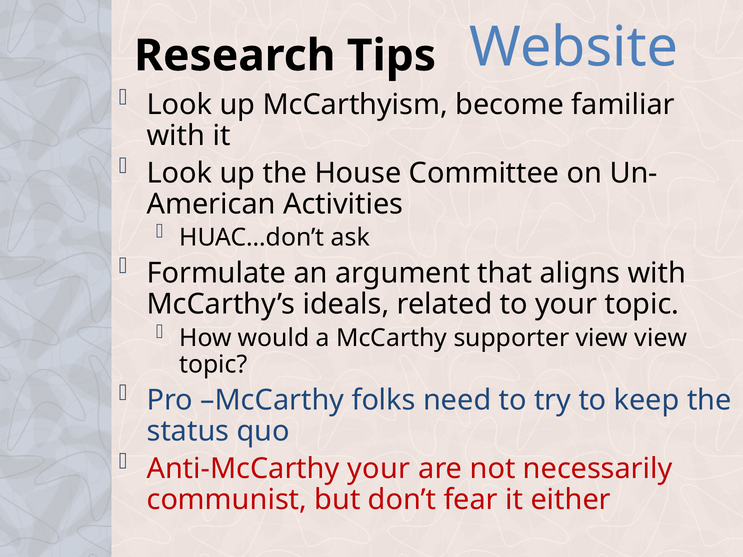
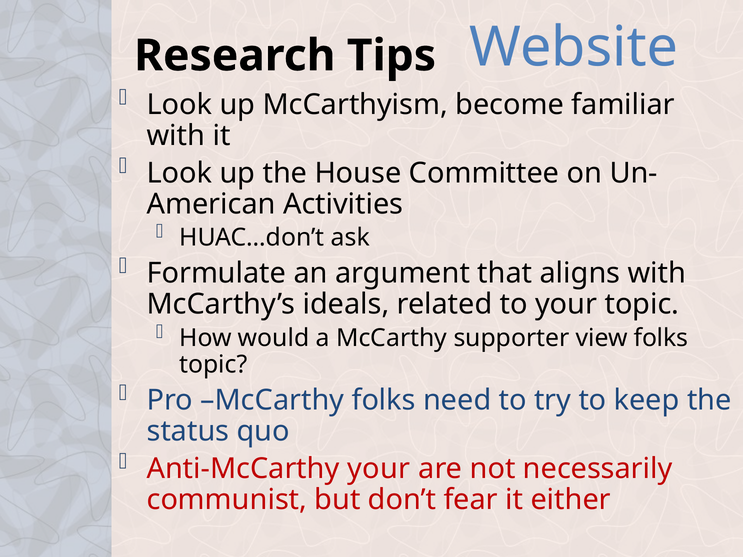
view view: view -> folks
